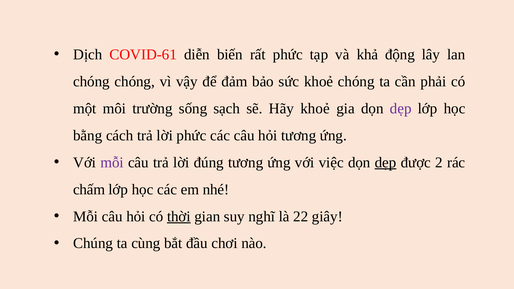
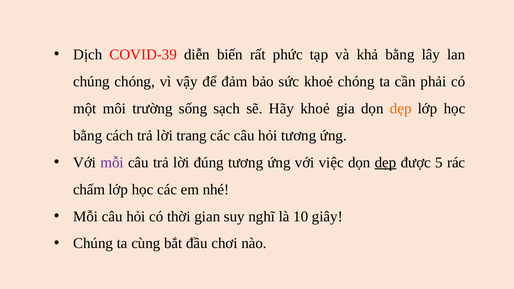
COVID-61: COVID-61 -> COVID-39
khả động: động -> bằng
chóng at (91, 81): chóng -> chúng
dẹp at (401, 108) colour: purple -> orange
lời phức: phức -> trang
2: 2 -> 5
thời underline: present -> none
22: 22 -> 10
